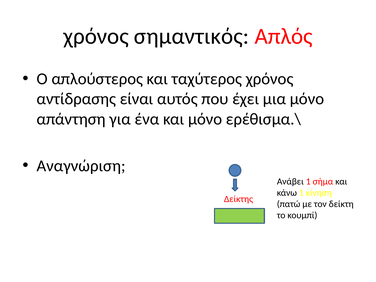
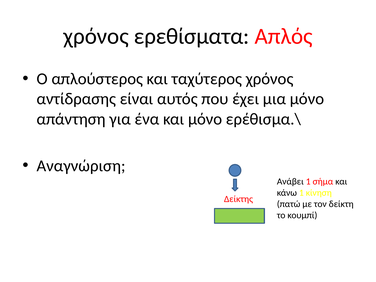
σημαντικός: σημαντικός -> ερεθίσματα
